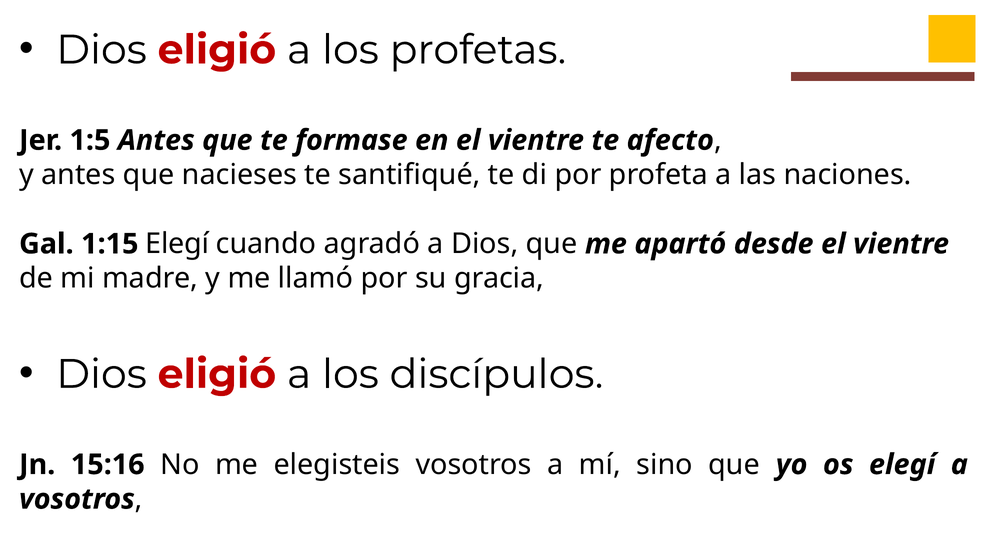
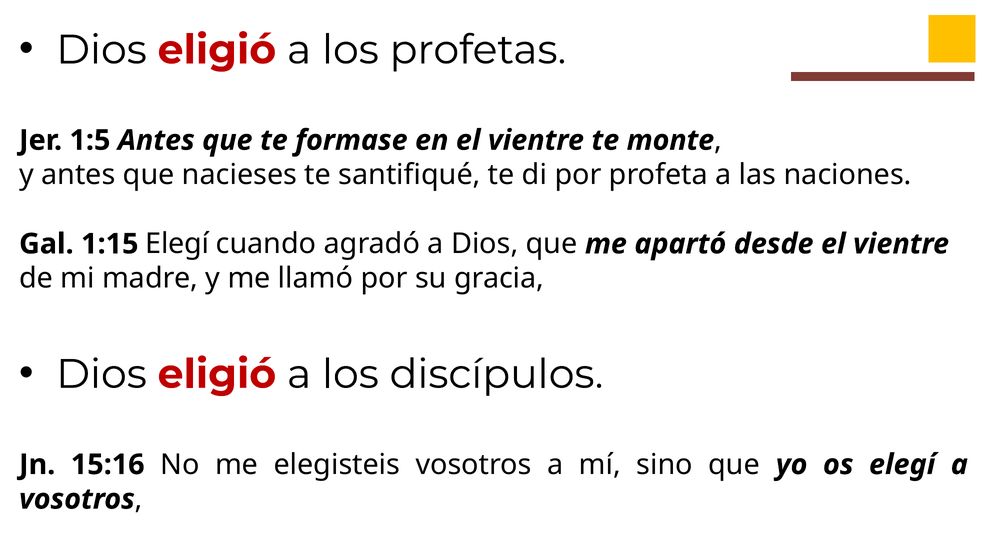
te afecto: afecto -> monte
